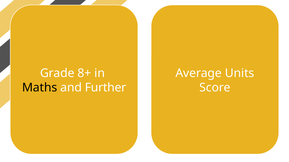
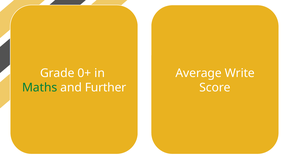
8+: 8+ -> 0+
Units: Units -> Write
Maths colour: black -> green
